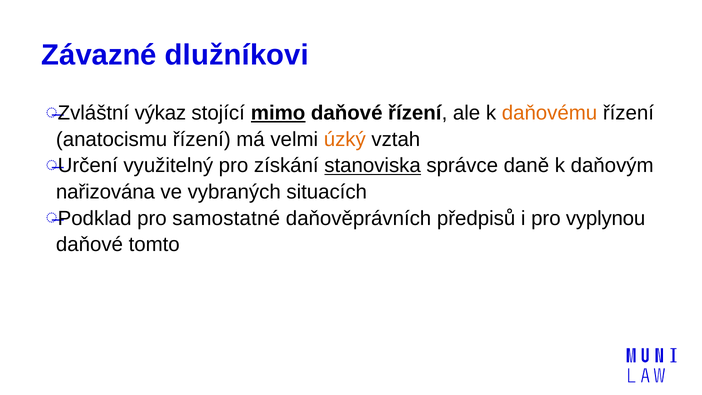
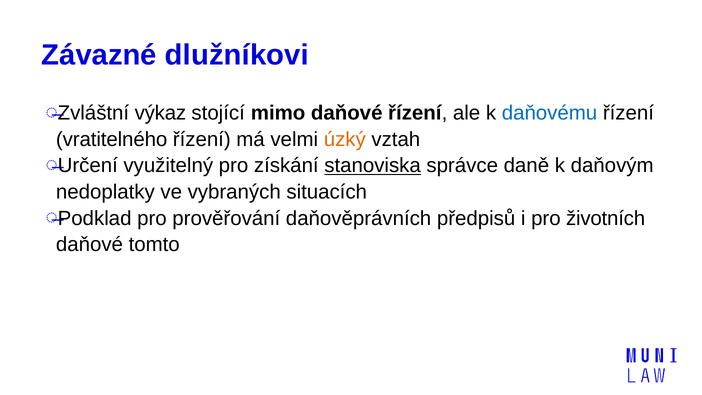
mimo underline: present -> none
daňovému colour: orange -> blue
anatocismu: anatocismu -> vratitelného
nařizována: nařizována -> nedoplatky
samostatné: samostatné -> prověřování
vyplynou: vyplynou -> životních
